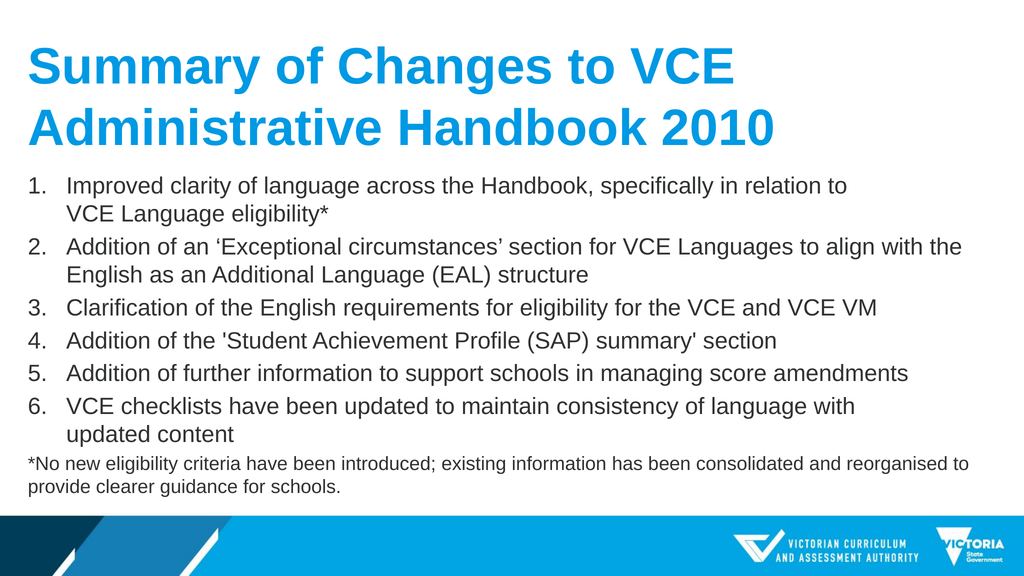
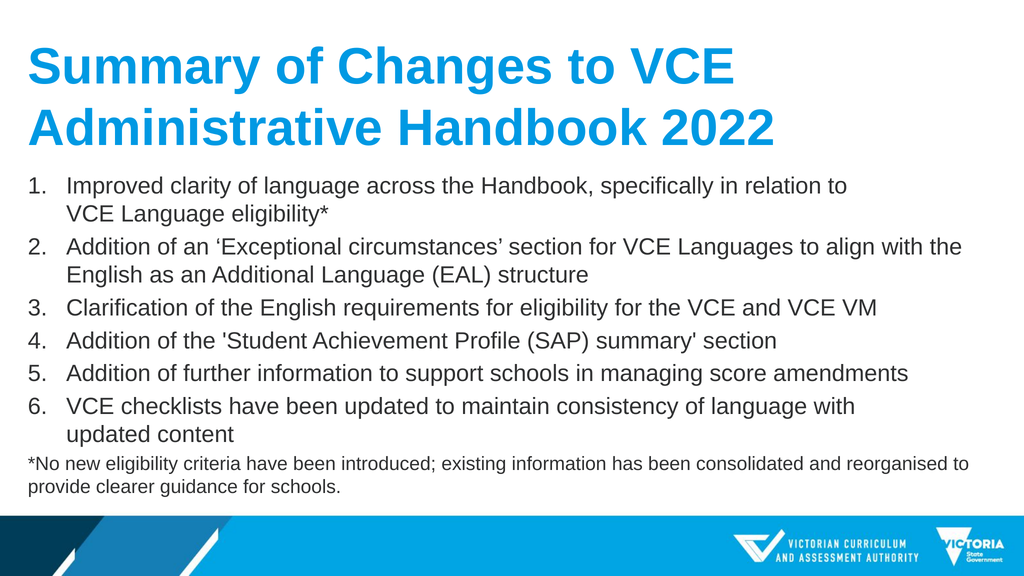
2010: 2010 -> 2022
